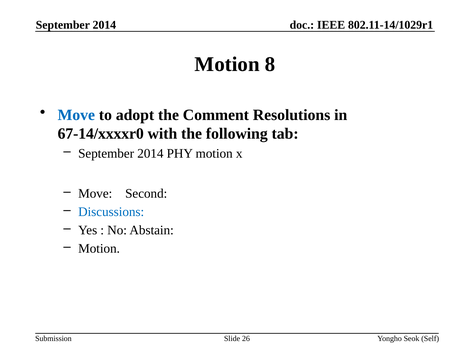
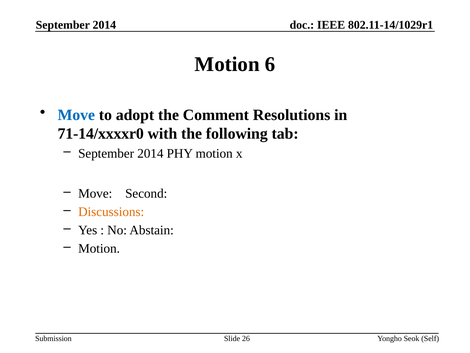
8: 8 -> 6
67-14/xxxxr0: 67-14/xxxxr0 -> 71-14/xxxxr0
Discussions colour: blue -> orange
